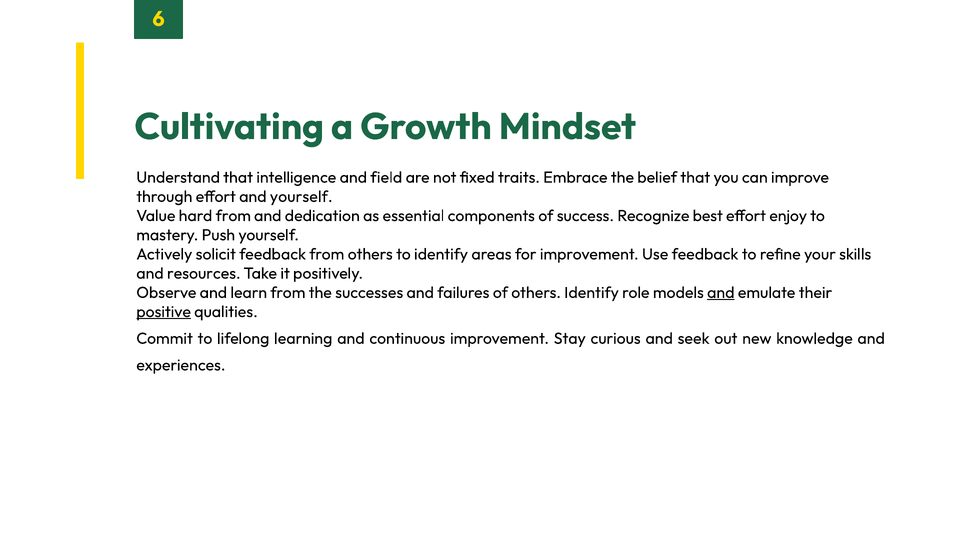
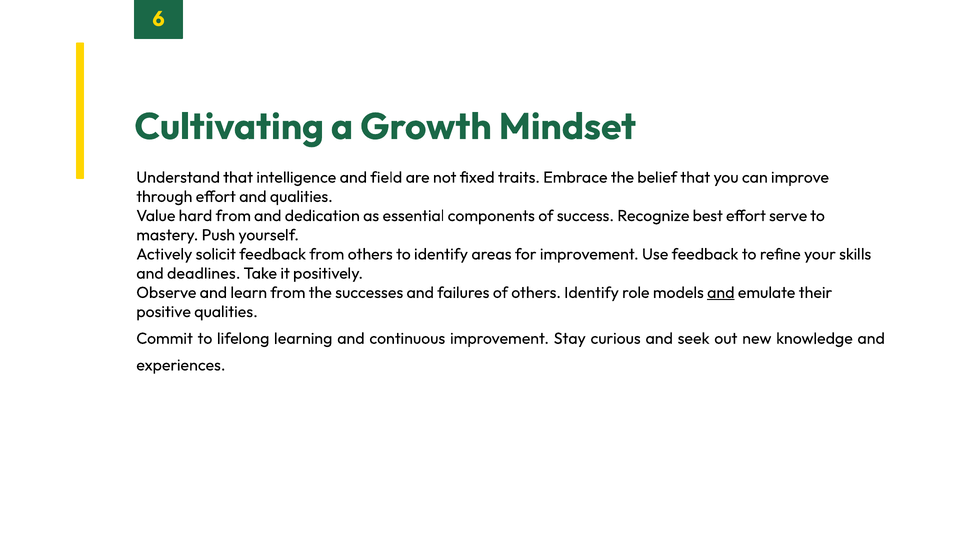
and yourself: yourself -> qualities
enjoy: enjoy -> serve
resources: resources -> deadlines
positive underline: present -> none
